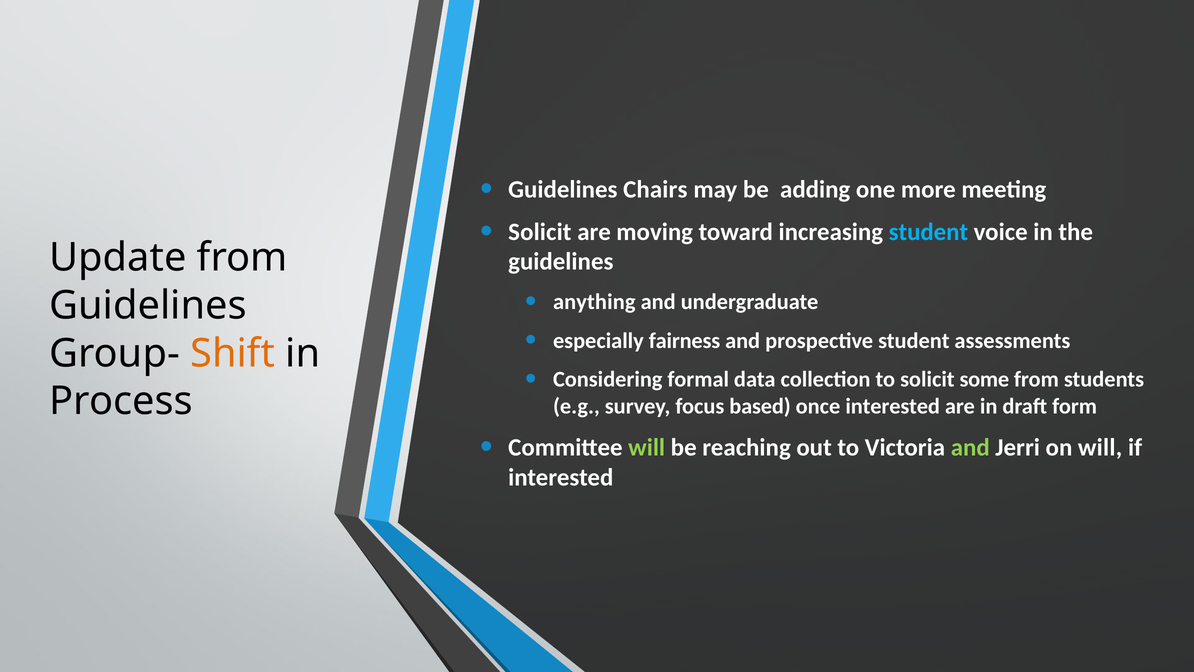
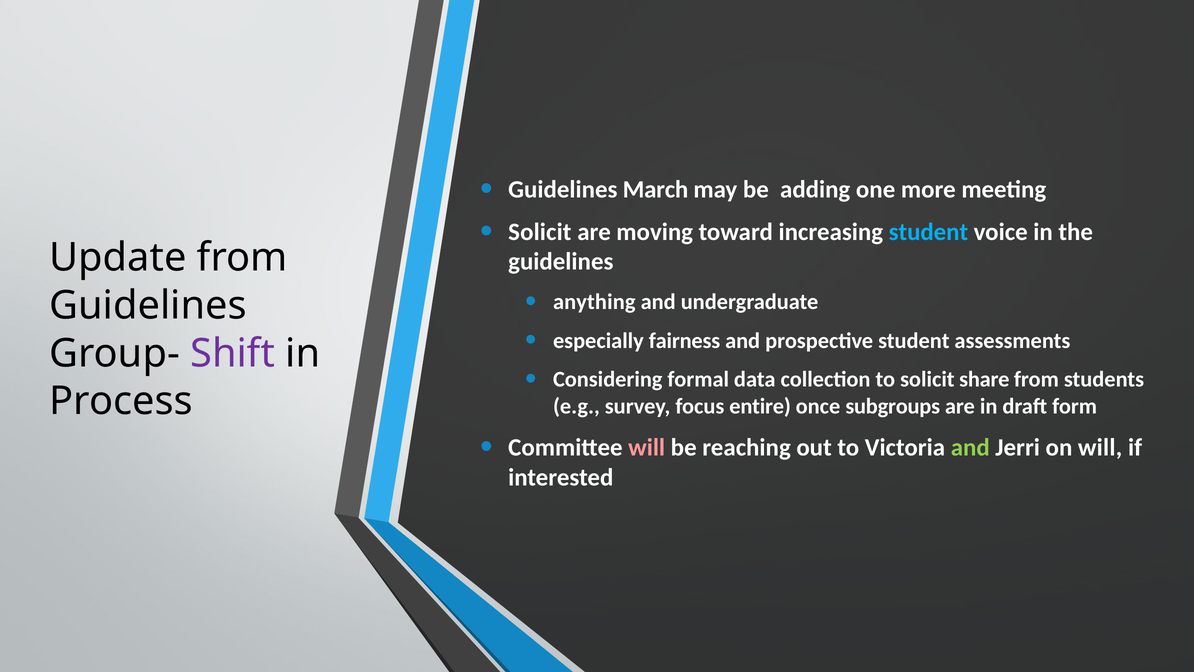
Chairs: Chairs -> March
Shift colour: orange -> purple
some: some -> share
based: based -> entire
once interested: interested -> subgroups
will at (647, 447) colour: light green -> pink
